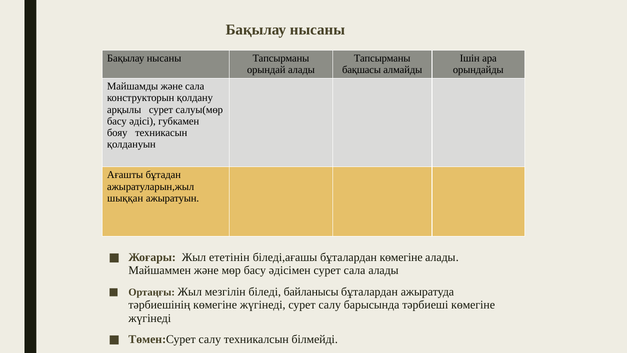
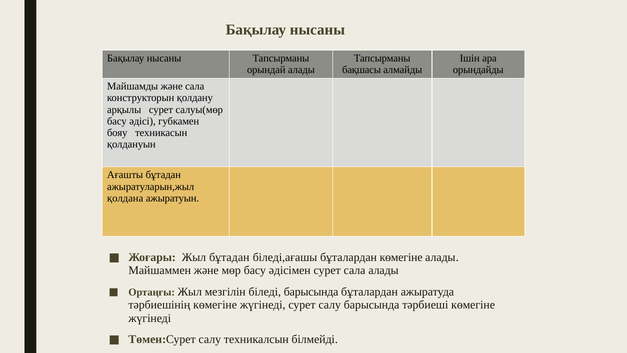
шыққан: шыққан -> қолдана
Жыл ететінін: ететінін -> бұтадан
біледі байланысы: байланысы -> барысында
